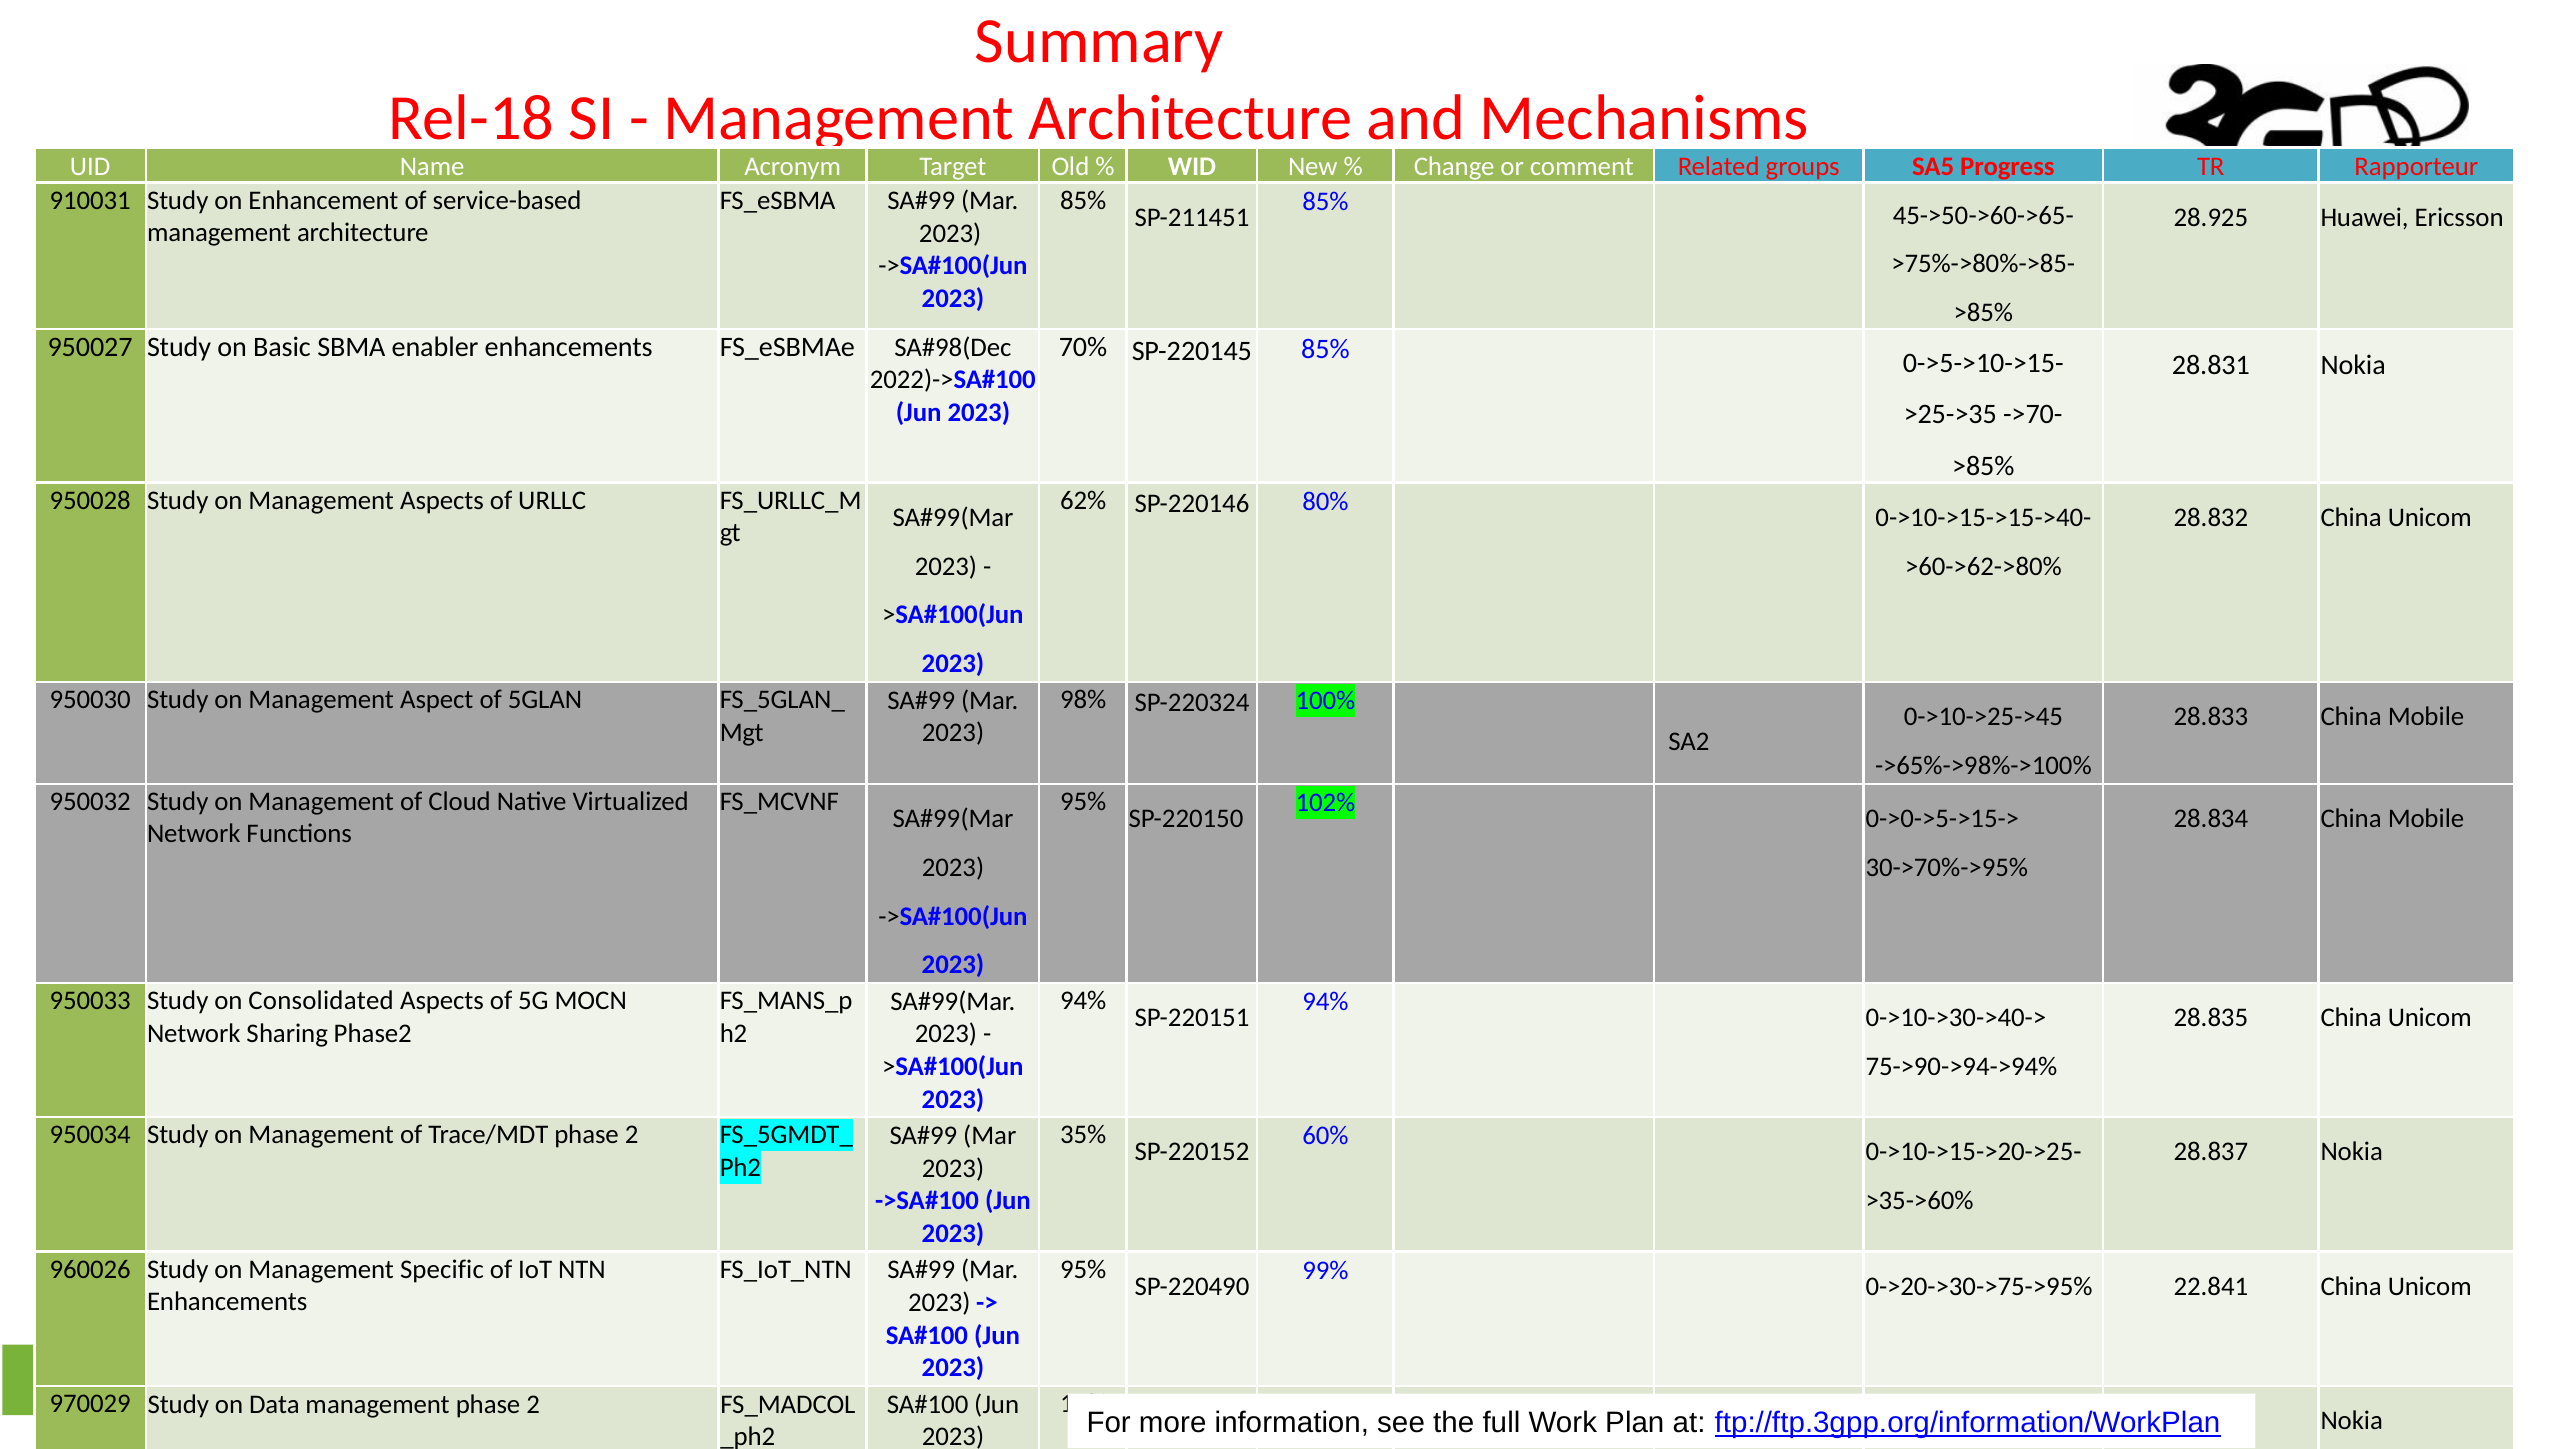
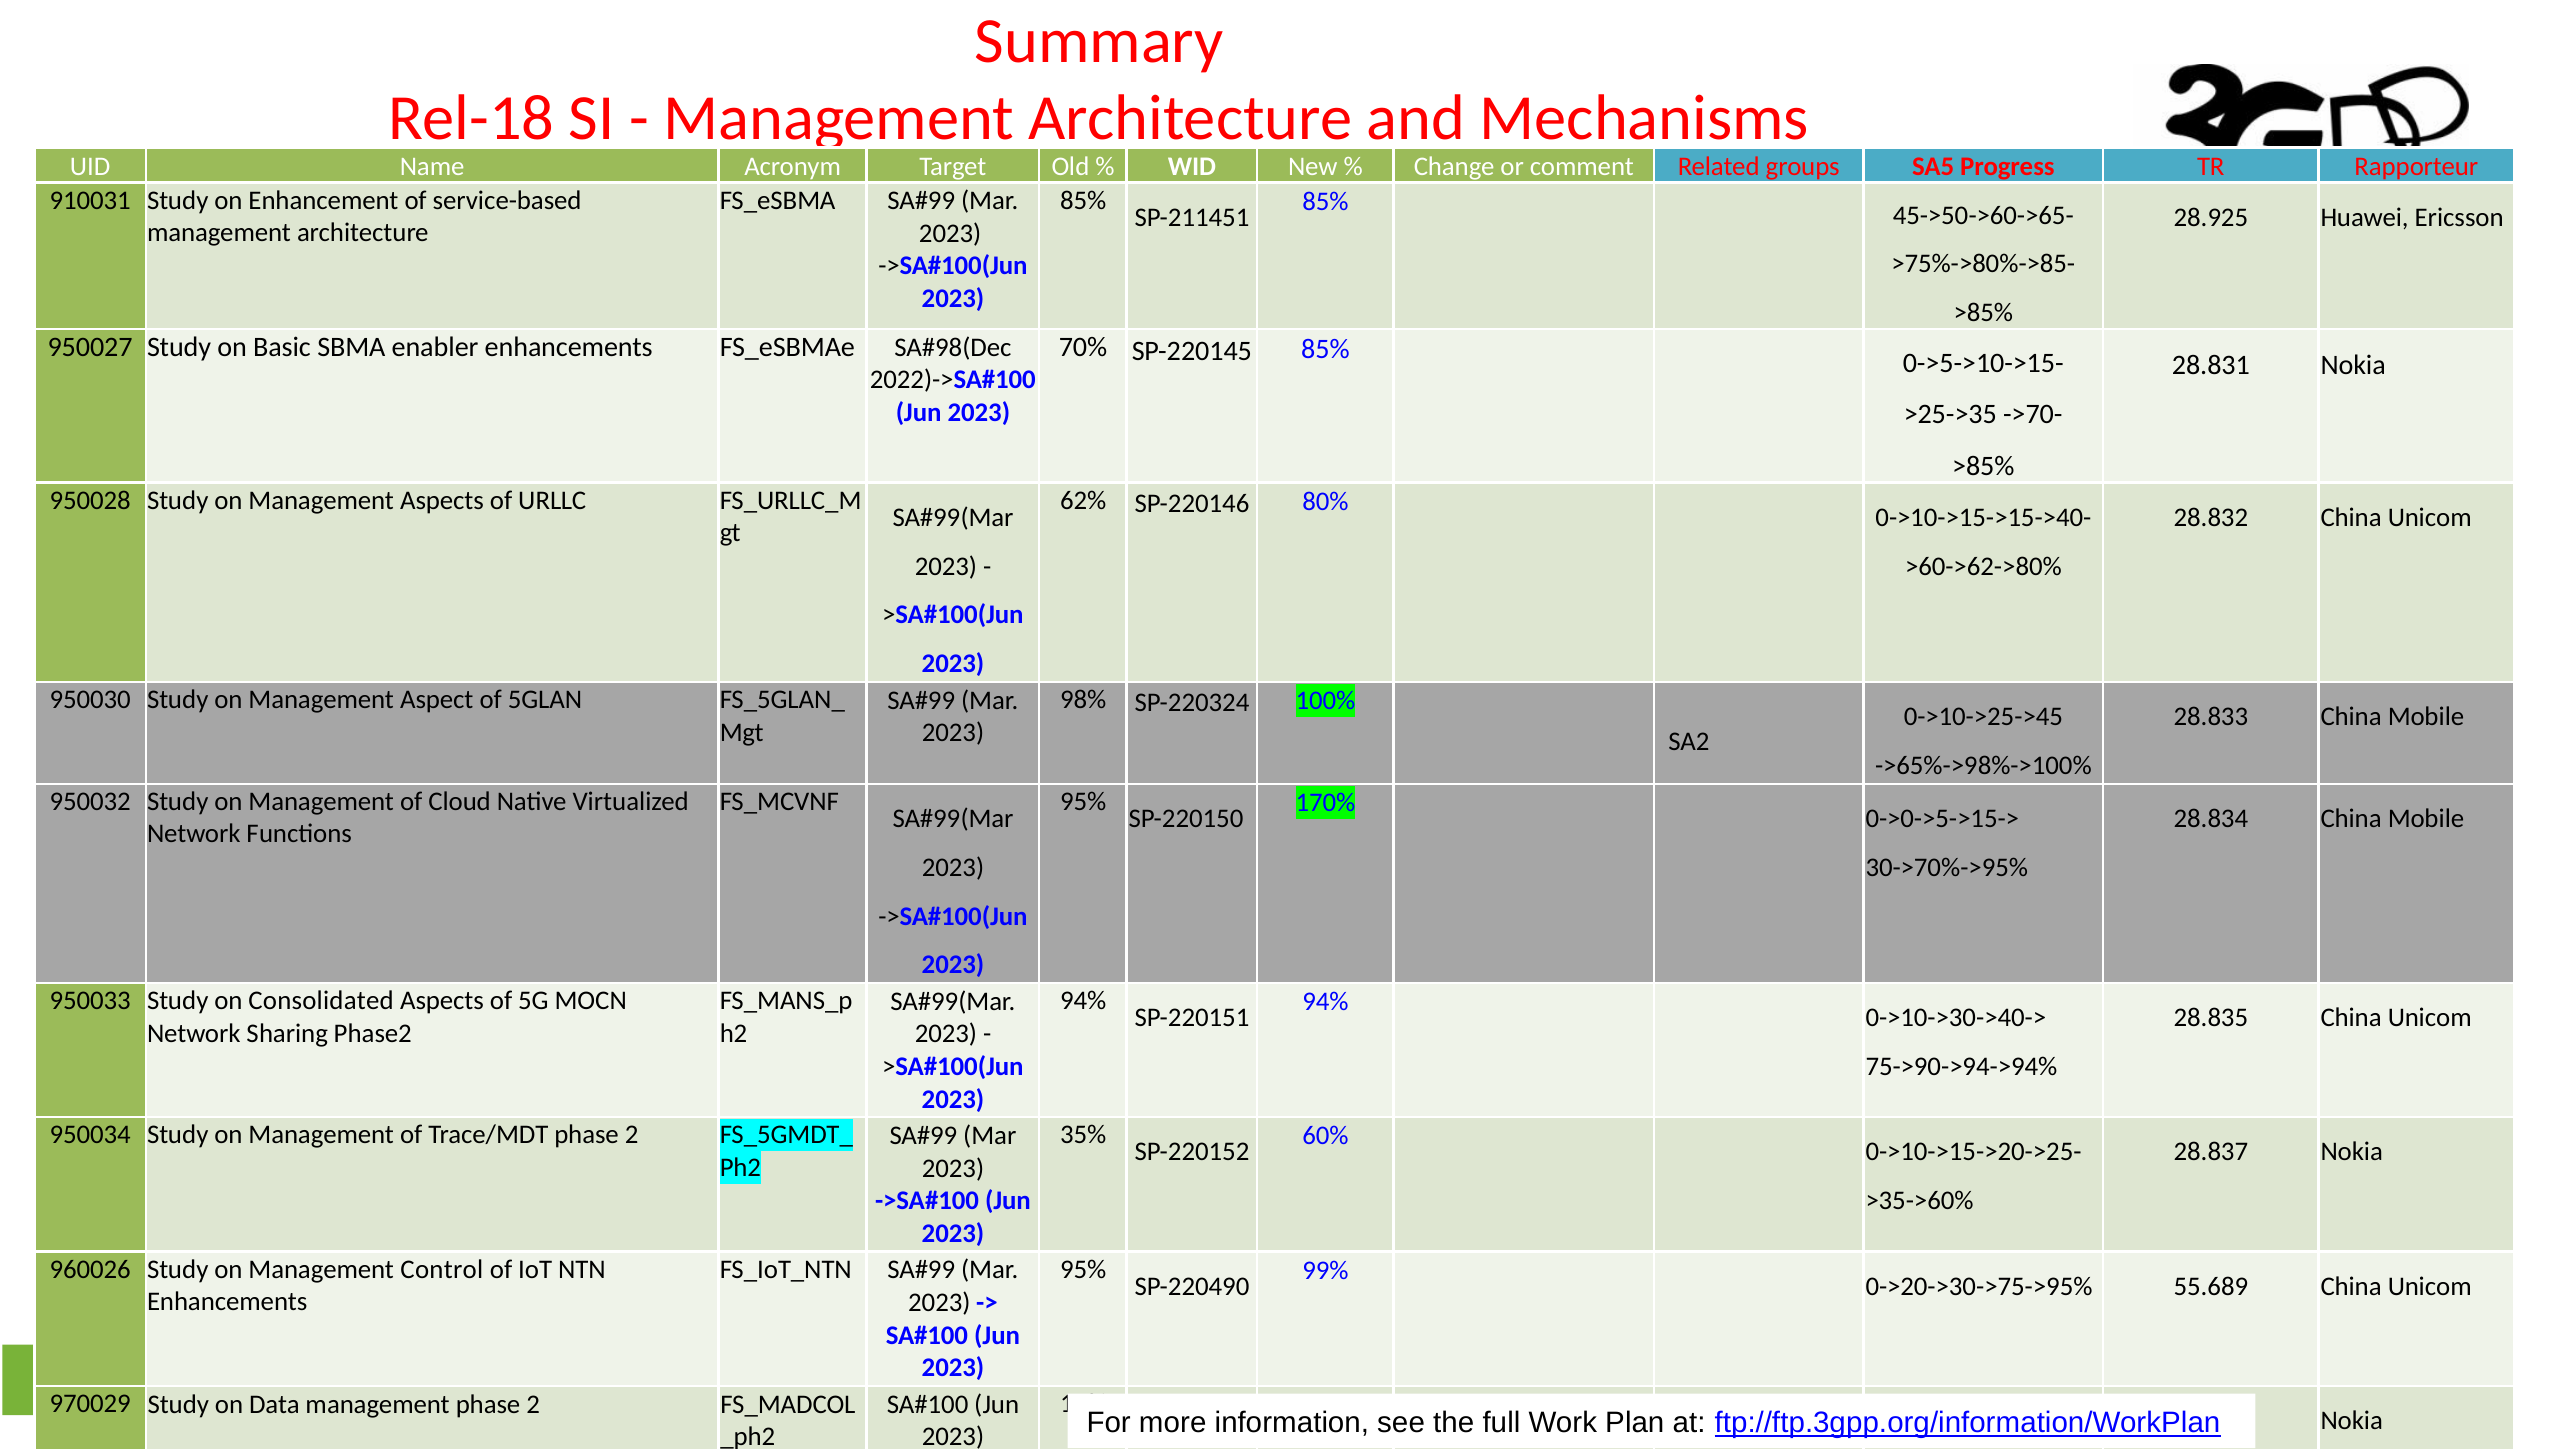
102%: 102% -> 170%
Specific: Specific -> Control
22.841: 22.841 -> 55.689
